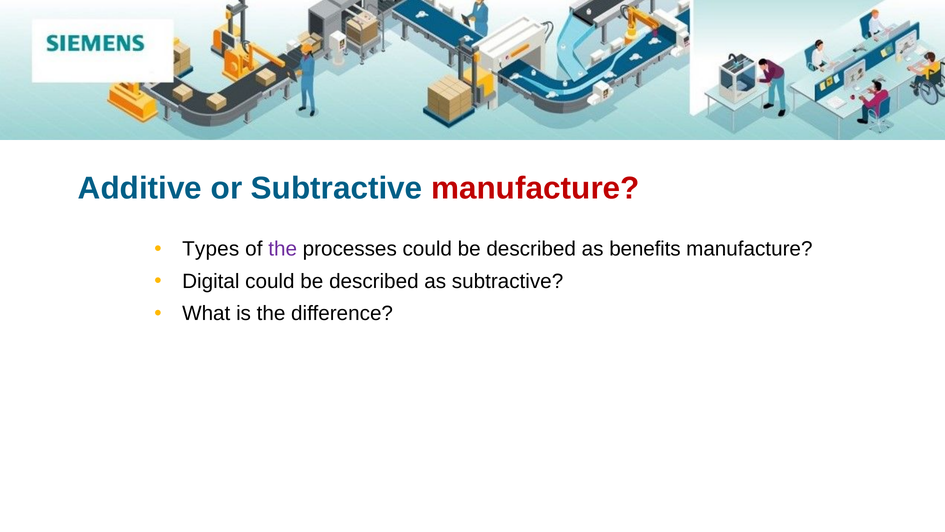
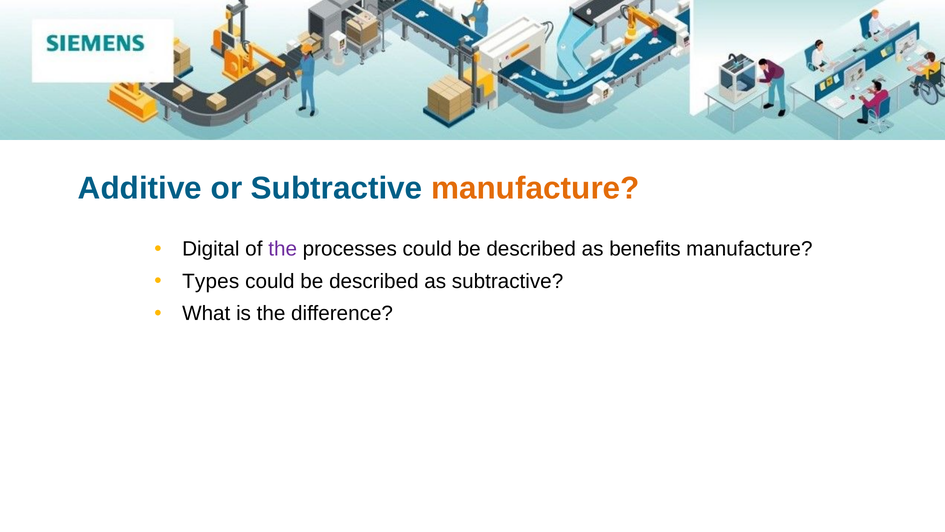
manufacture at (535, 188) colour: red -> orange
Types: Types -> Digital
Digital: Digital -> Types
